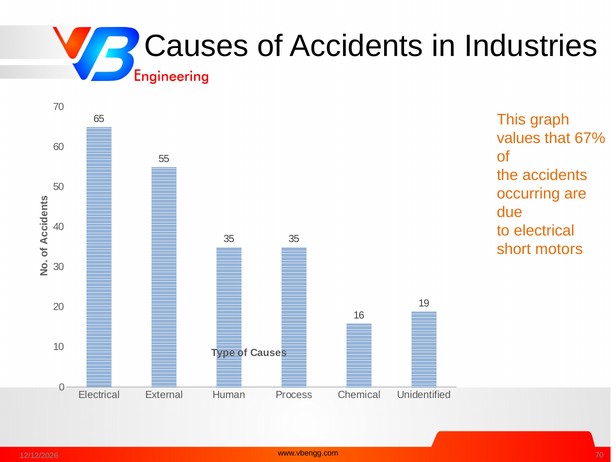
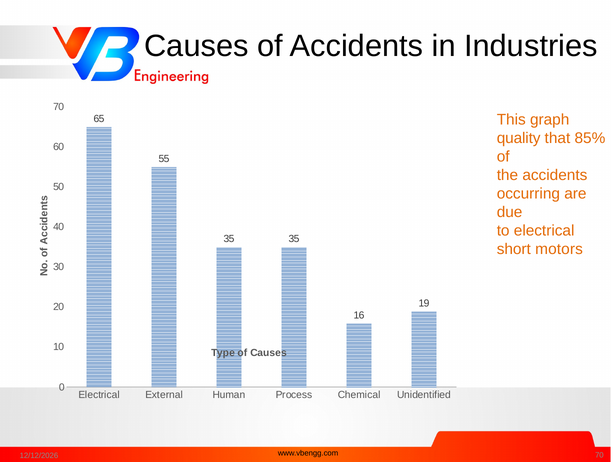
values: values -> quality
67%: 67% -> 85%
